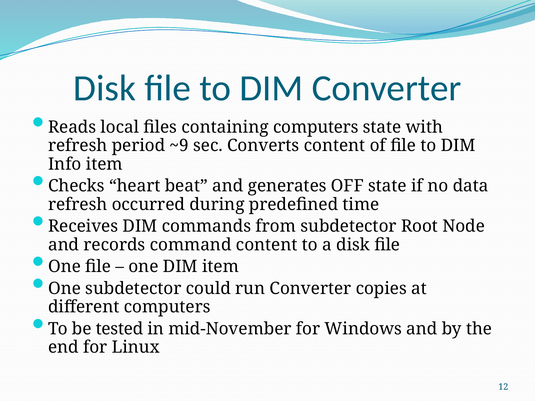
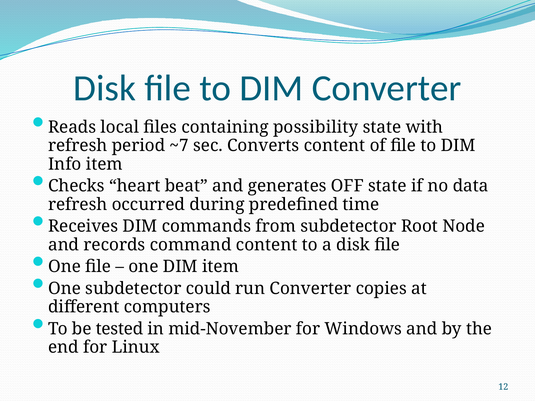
containing computers: computers -> possibility
~9: ~9 -> ~7
